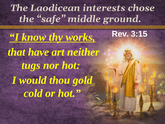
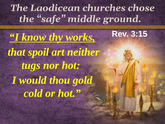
interests: interests -> churches
have: have -> spoil
